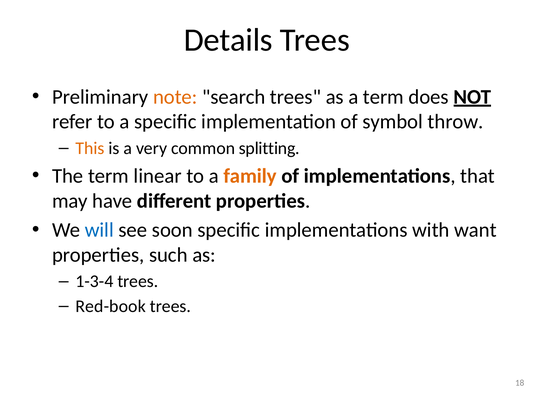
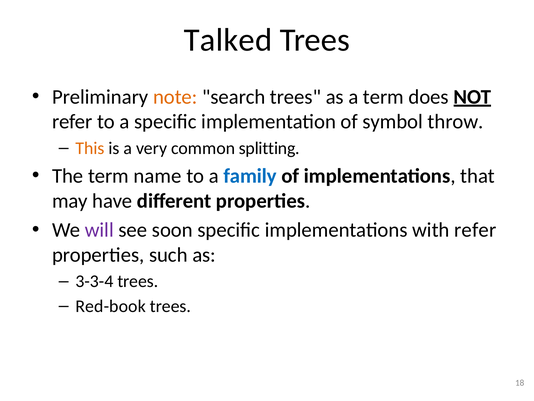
Details: Details -> Talked
linear: linear -> name
family colour: orange -> blue
will colour: blue -> purple
with want: want -> refer
1-3-4: 1-3-4 -> 3-3-4
